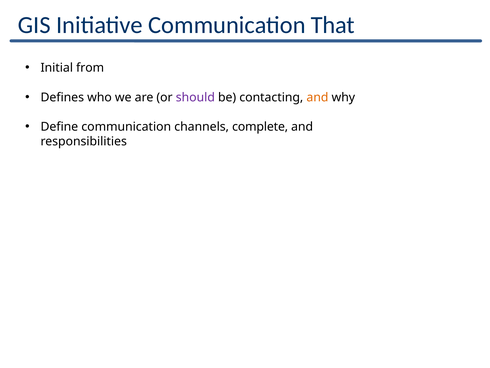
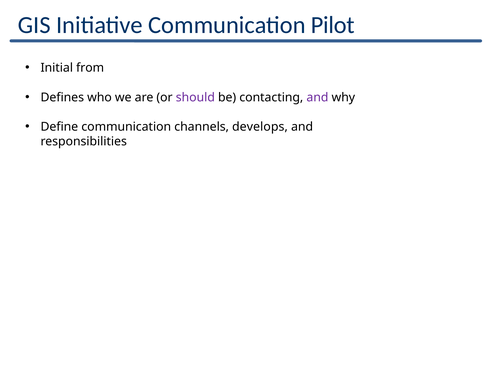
That: That -> Pilot
and at (317, 97) colour: orange -> purple
complete: complete -> develops
